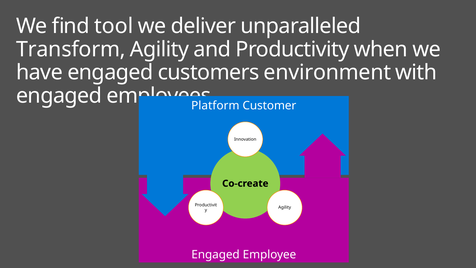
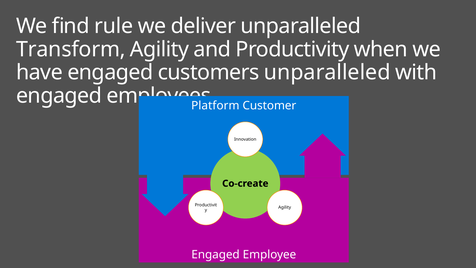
tool: tool -> rule
customers environment: environment -> unparalleled
